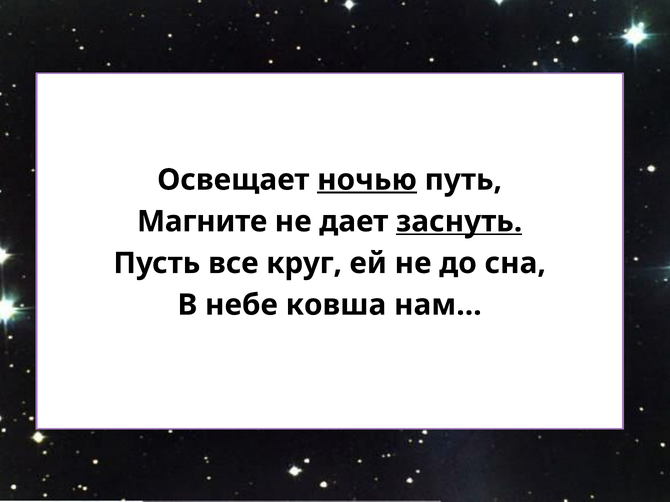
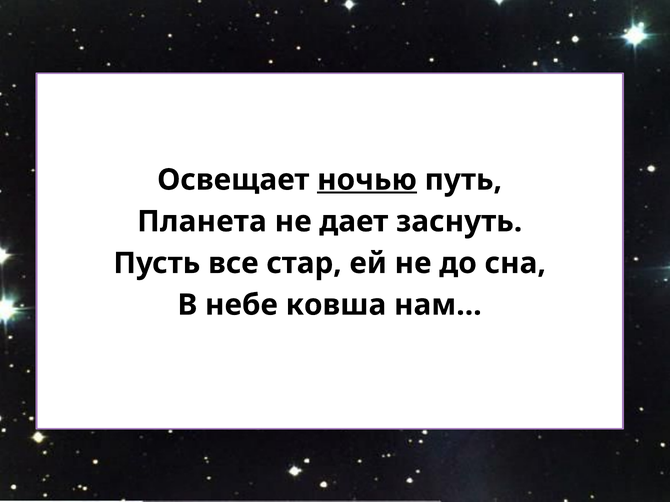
Магните: Магните -> Планета
заснуть underline: present -> none
круг: круг -> стар
